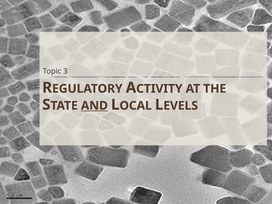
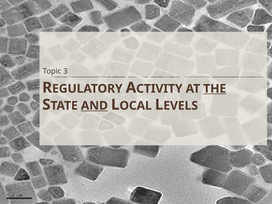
THE underline: none -> present
